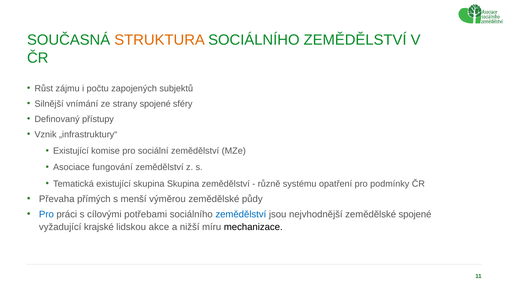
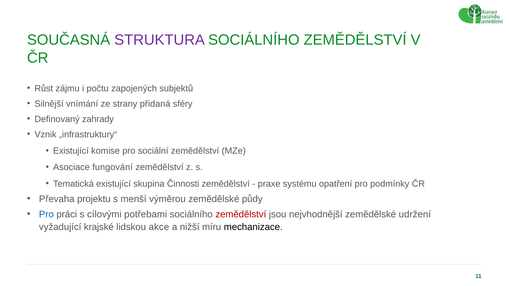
STRUKTURA colour: orange -> purple
strany spojené: spojené -> přidaná
přístupy: přístupy -> zahrady
skupina Skupina: Skupina -> Činnosti
různě: různě -> praxe
přímých: přímých -> projektu
zemědělství at (241, 214) colour: blue -> red
zemědělské spojené: spojené -> udržení
